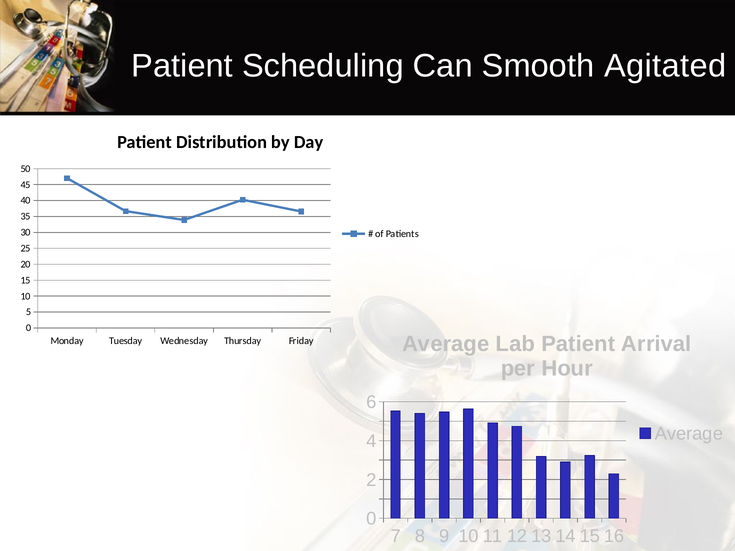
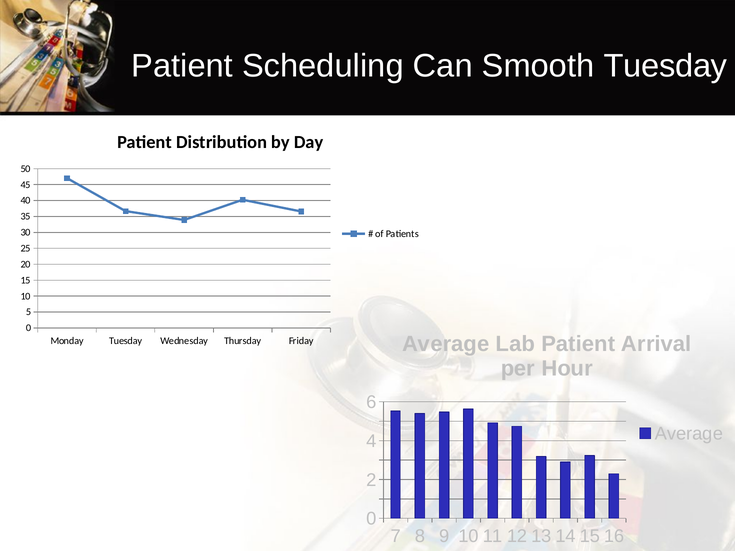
Smooth Agitated: Agitated -> Tuesday
